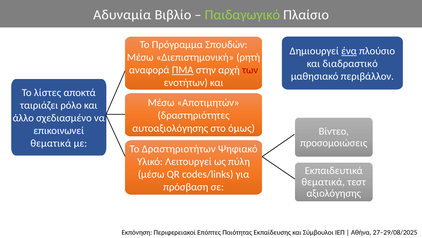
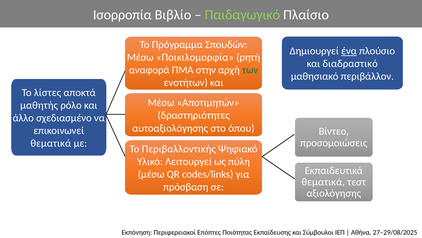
Αδυναμία: Αδυναμία -> Ισορροπία
Διεπιστημονική: Διεπιστημονική -> Ποικιλομορφία
ΠΜΑ underline: present -> none
των colour: red -> green
ταιριάζει: ταιριάζει -> μαθητής
όμως: όμως -> όπου
Δραστηριοτήτων: Δραστηριοτήτων -> Περιβαλλοντικής
